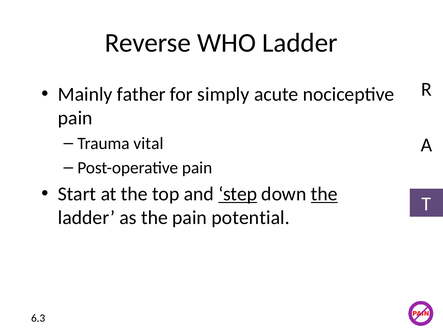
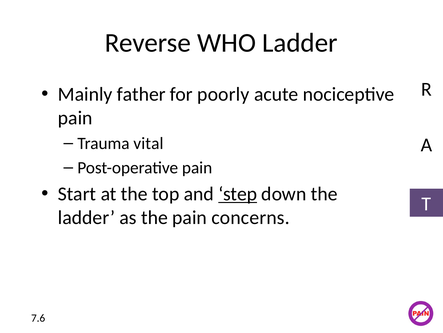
simply: simply -> poorly
the at (324, 194) underline: present -> none
potential: potential -> concerns
6.3: 6.3 -> 7.6
